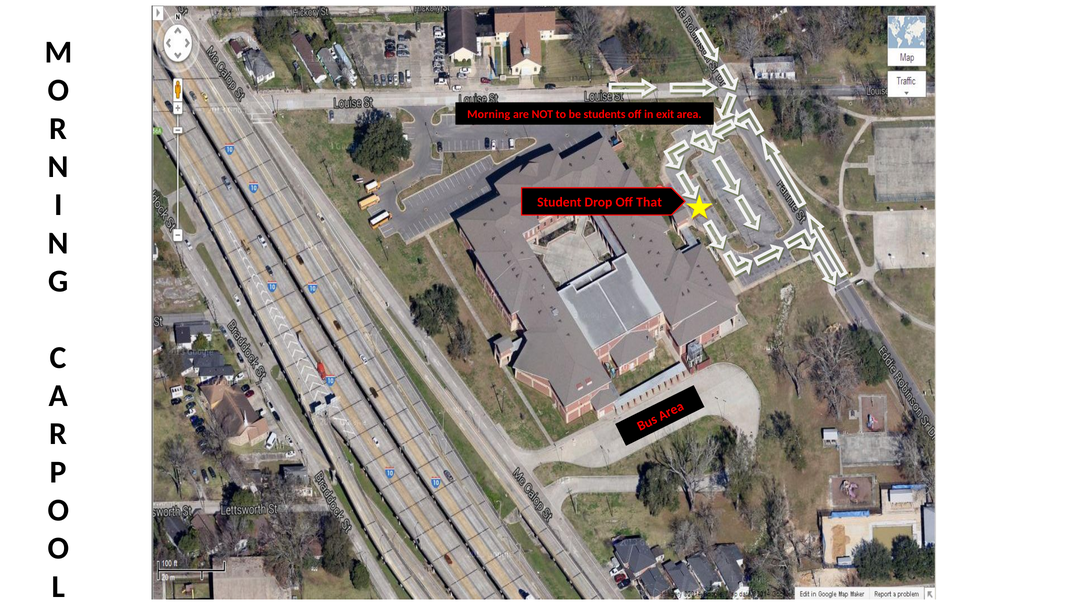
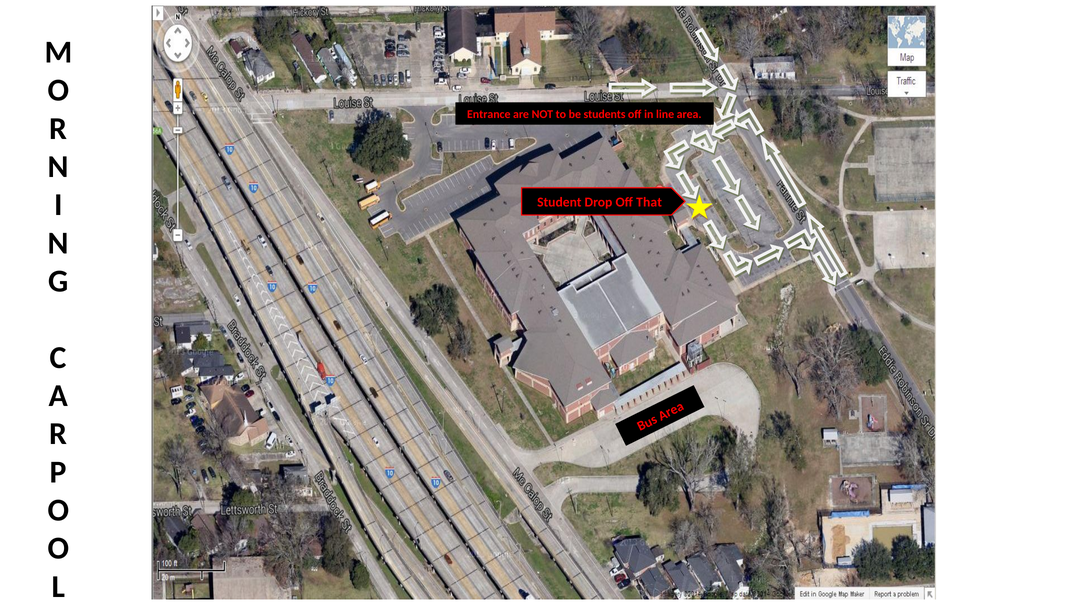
Morning: Morning -> Entrance
exit: exit -> line
